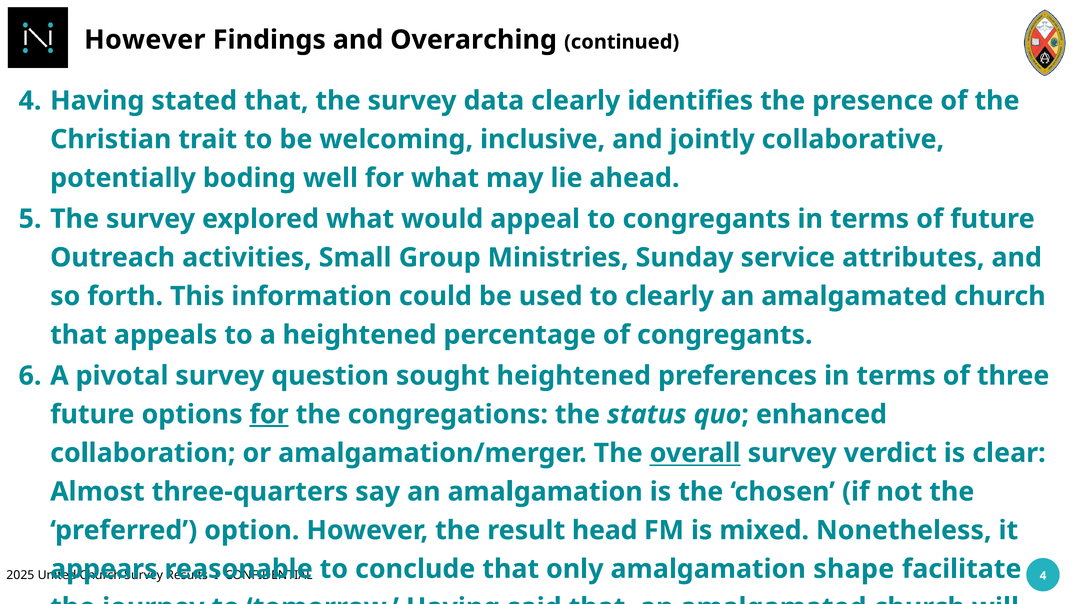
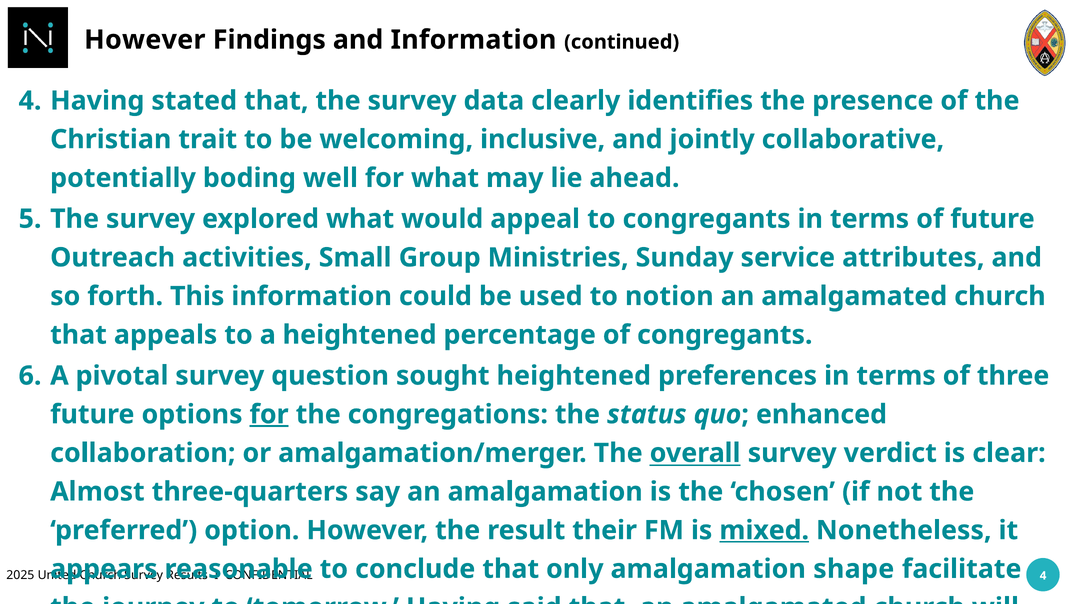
and Overarching: Overarching -> Information
to clearly: clearly -> notion
head: head -> their
mixed underline: none -> present
